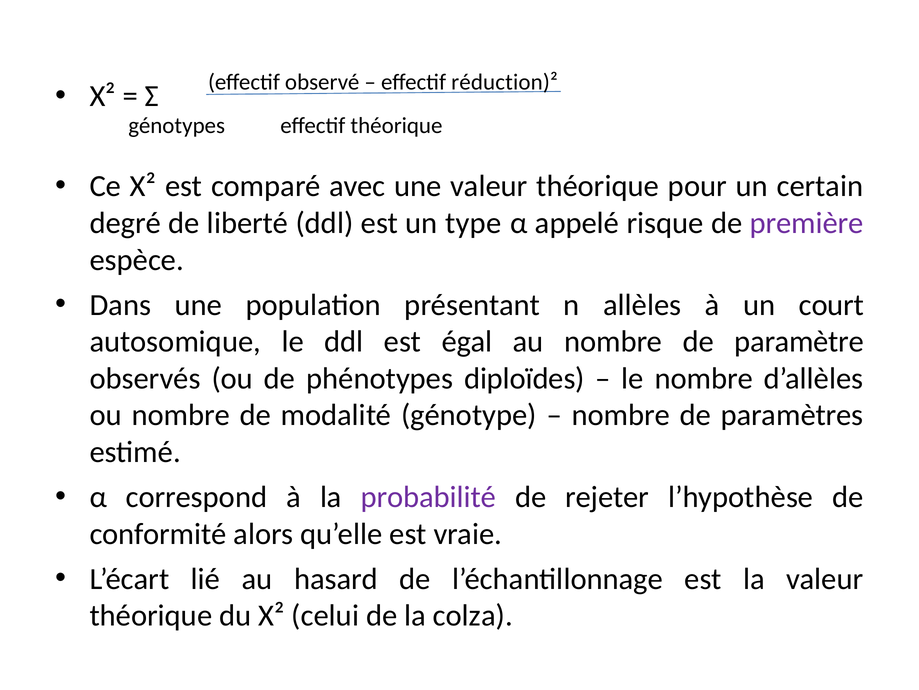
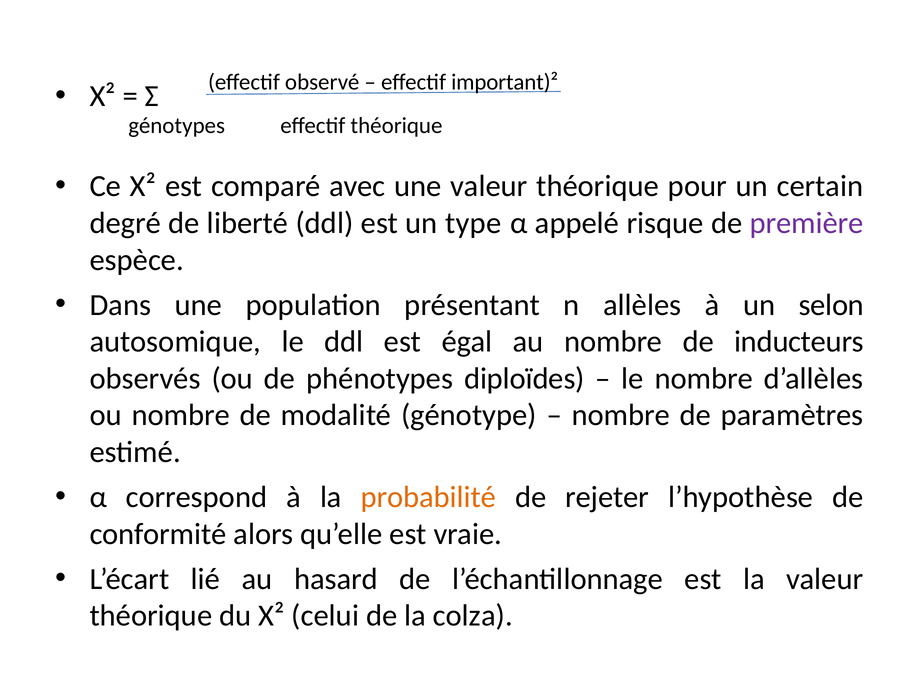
réduction)²: réduction)² -> important)²
court: court -> selon
paramètre: paramètre -> inducteurs
probabilité colour: purple -> orange
